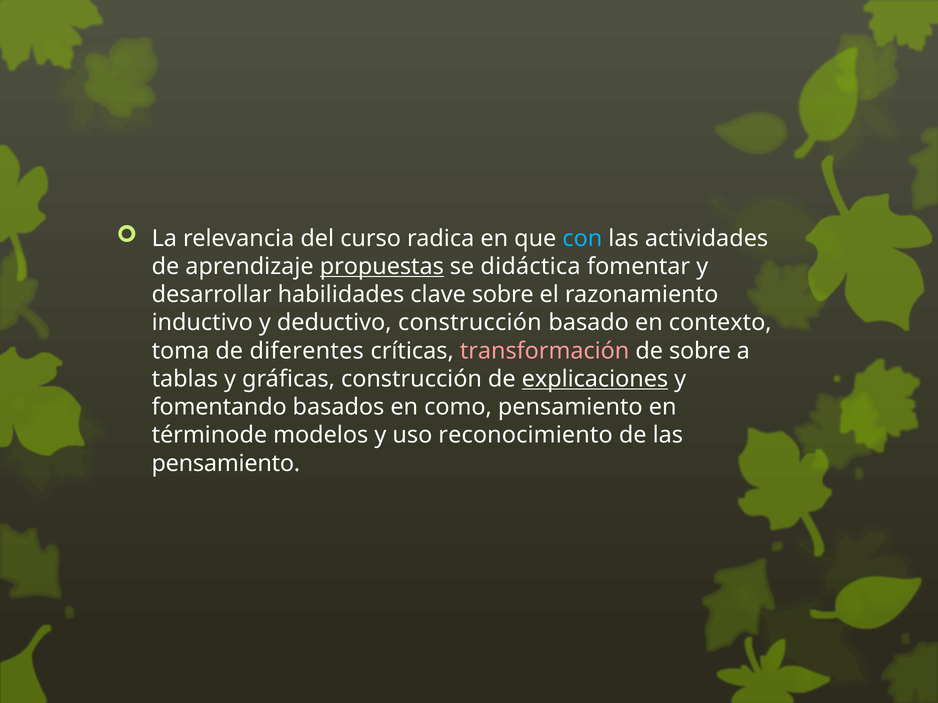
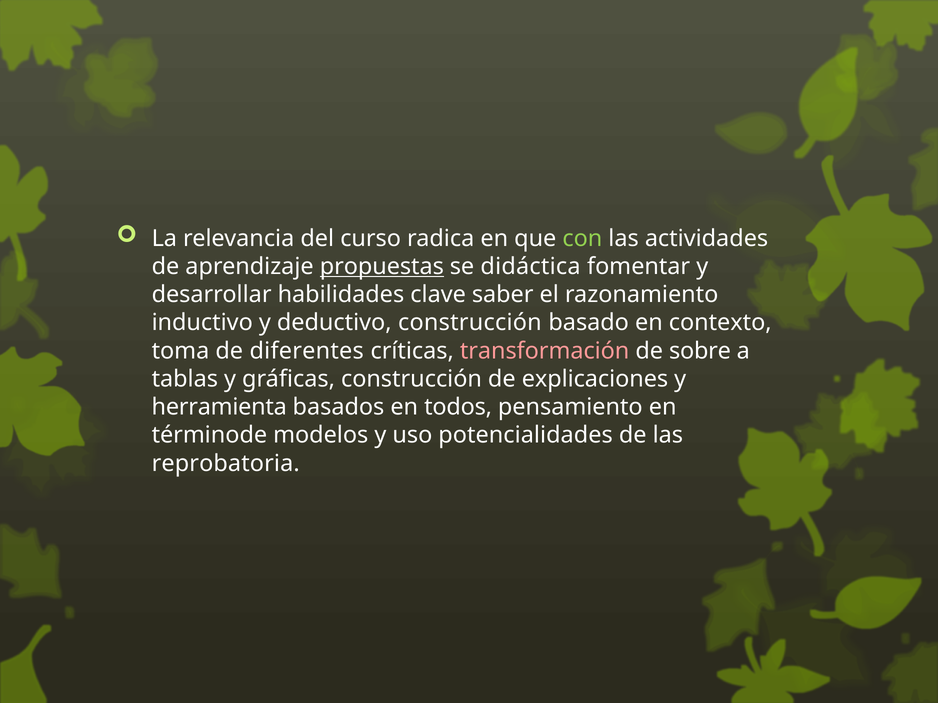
con colour: light blue -> light green
clave sobre: sobre -> saber
explicaciones underline: present -> none
fomentando: fomentando -> herramienta
como: como -> todos
reconocimiento: reconocimiento -> potencialidades
pensamiento at (226, 464): pensamiento -> reprobatoria
